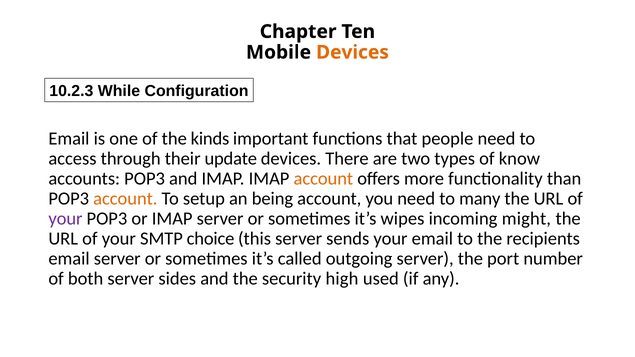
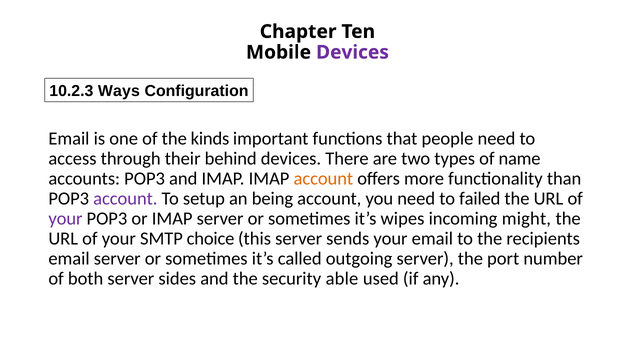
Devices at (352, 52) colour: orange -> purple
While: While -> Ways
update: update -> behind
know: know -> name
account at (125, 199) colour: orange -> purple
many: many -> failed
high: high -> able
